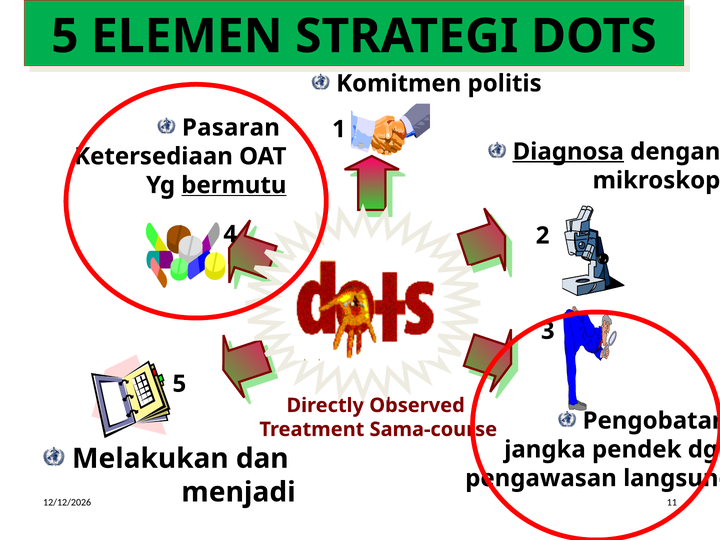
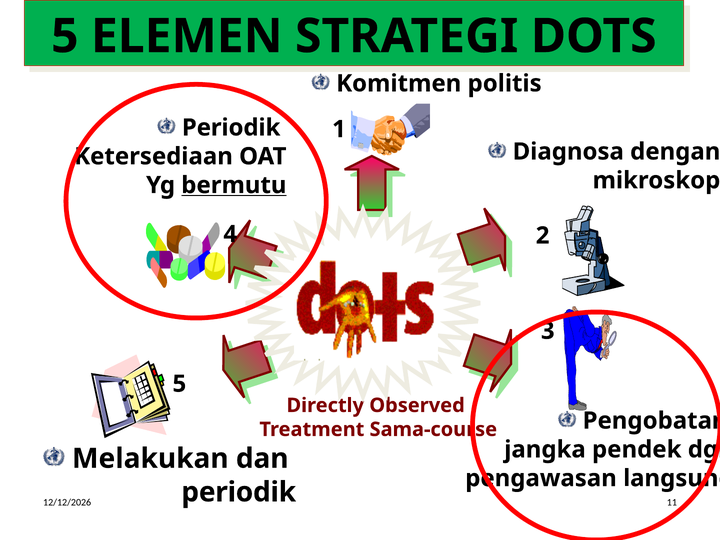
Pasaran at (231, 128): Pasaran -> Periodik
Diagnosa underline: present -> none
menjadi at (238, 492): menjadi -> periodik
